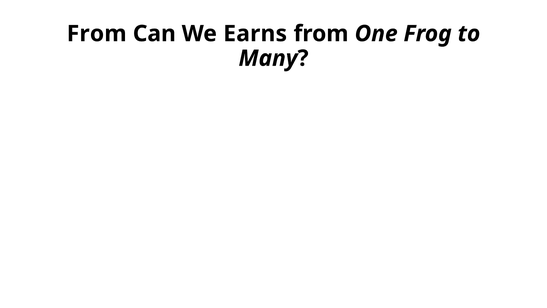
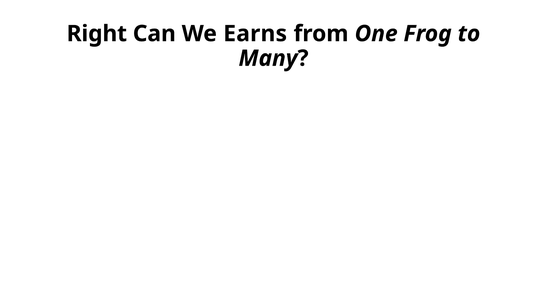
From at (97, 34): From -> Right
